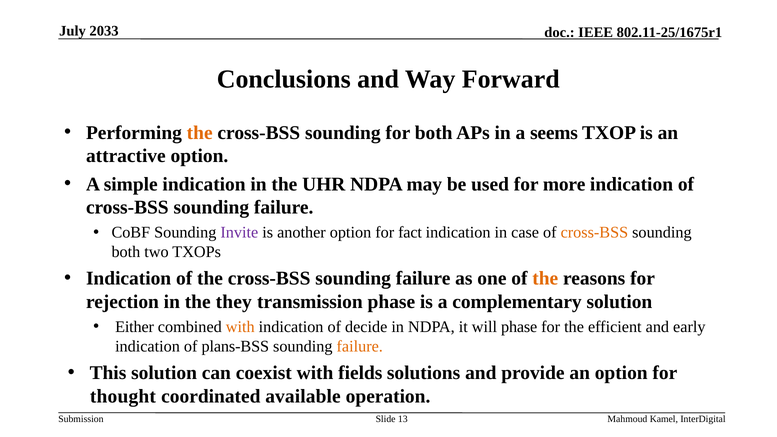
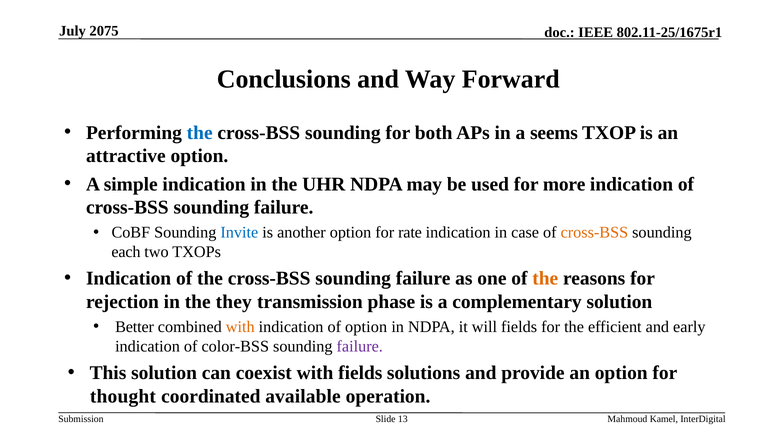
2033: 2033 -> 2075
the at (200, 133) colour: orange -> blue
Invite colour: purple -> blue
fact: fact -> rate
both at (126, 252): both -> each
Either: Either -> Better
of decide: decide -> option
will phase: phase -> fields
plans-BSS: plans-BSS -> color-BSS
failure at (360, 346) colour: orange -> purple
